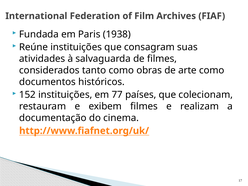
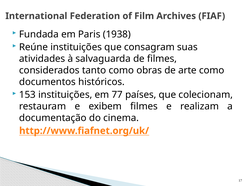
152: 152 -> 153
